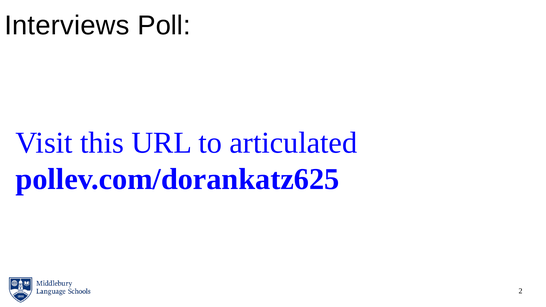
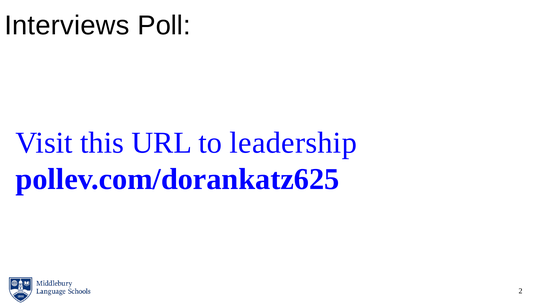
articulated: articulated -> leadership
